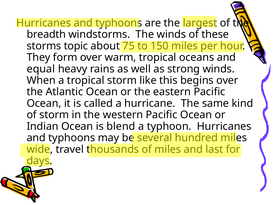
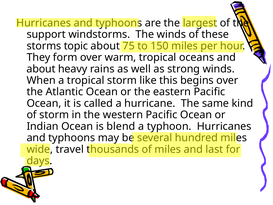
breadth: breadth -> support
equal at (41, 69): equal -> about
